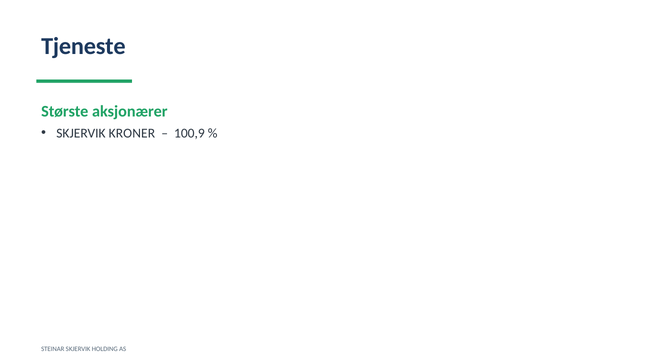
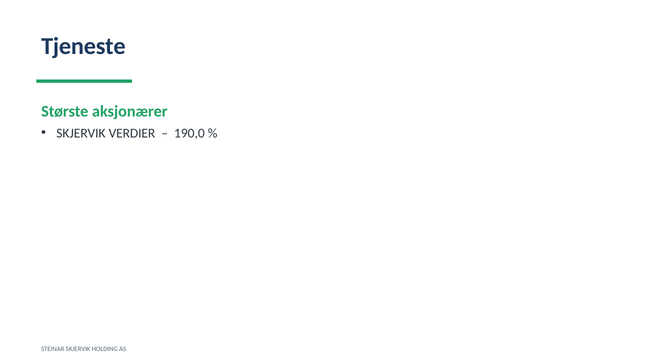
KRONER: KRONER -> VERDIER
100,9: 100,9 -> 190,0
